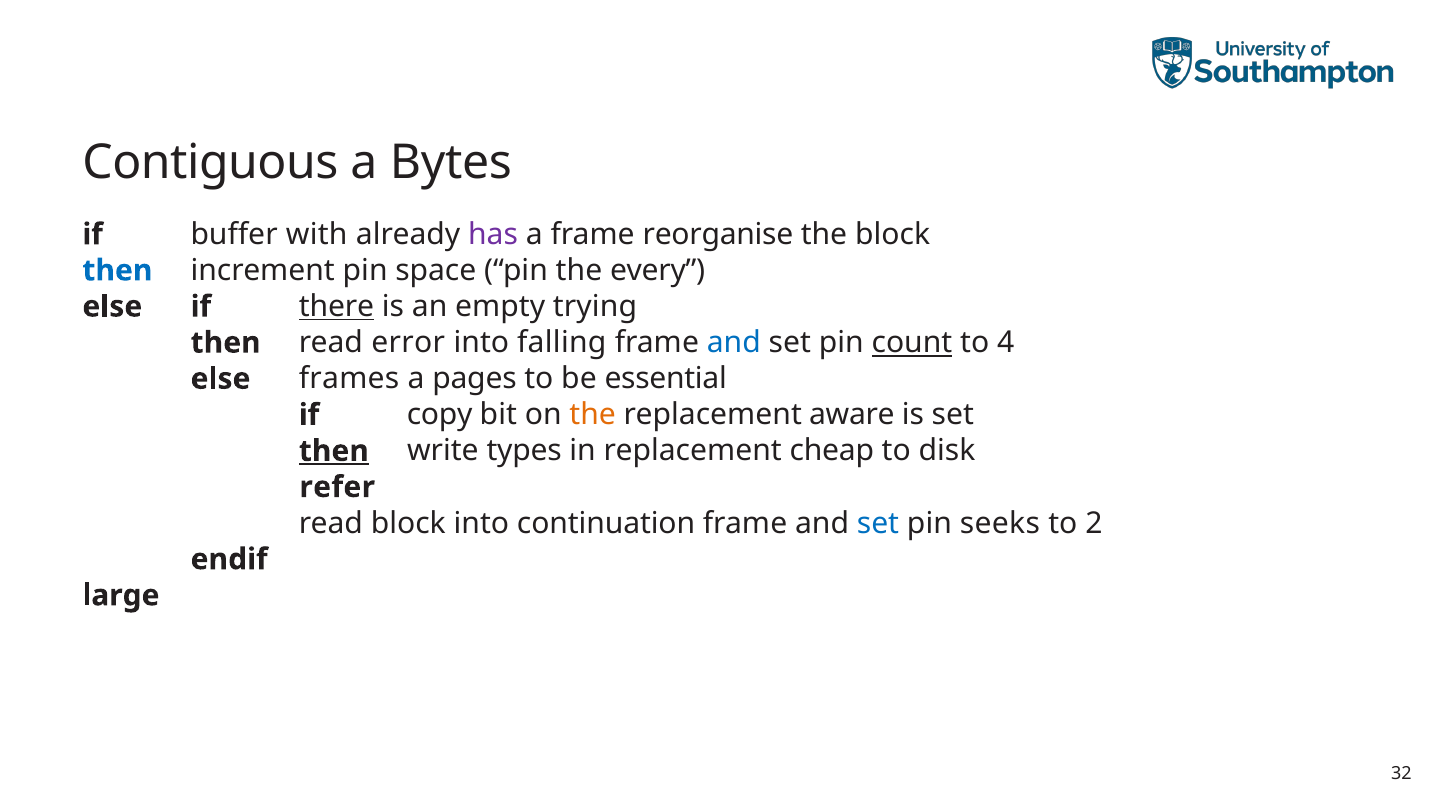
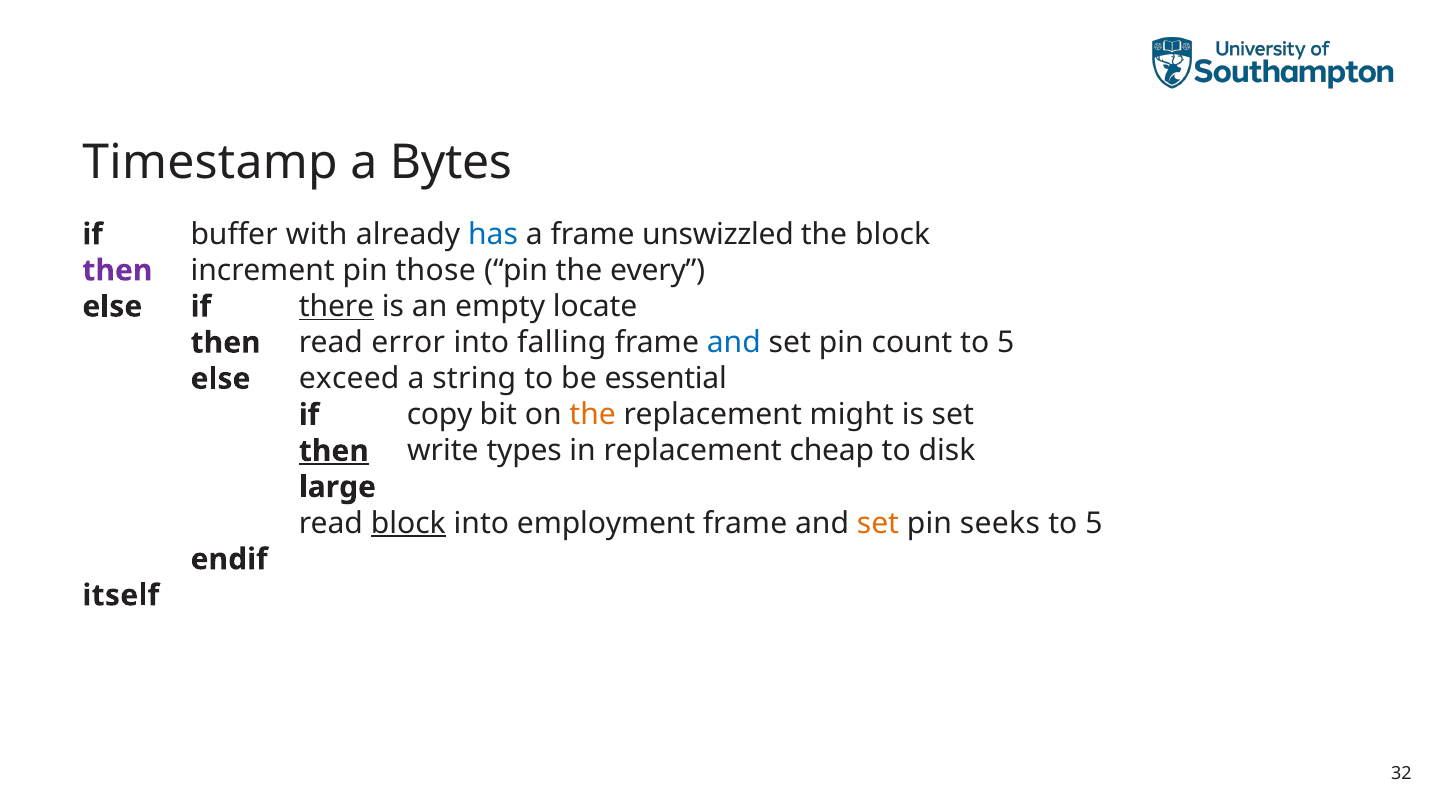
Contiguous: Contiguous -> Timestamp
has colour: purple -> blue
reorganise: reorganise -> unswizzled
then at (117, 270) colour: blue -> purple
space: space -> those
trying: trying -> locate
count underline: present -> none
4 at (1006, 343): 4 -> 5
frames: frames -> exceed
pages: pages -> string
aware: aware -> might
refer: refer -> large
block at (408, 523) underline: none -> present
continuation: continuation -> employment
set at (878, 523) colour: blue -> orange
2 at (1094, 523): 2 -> 5
large: large -> itself
